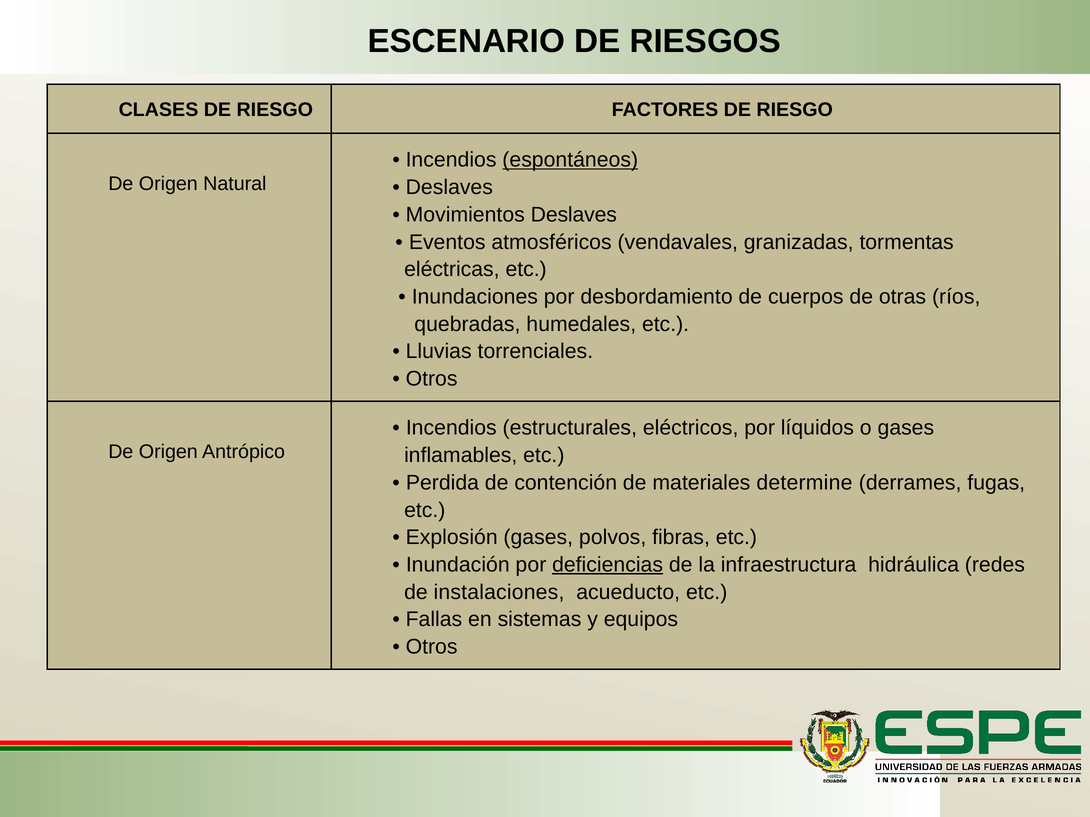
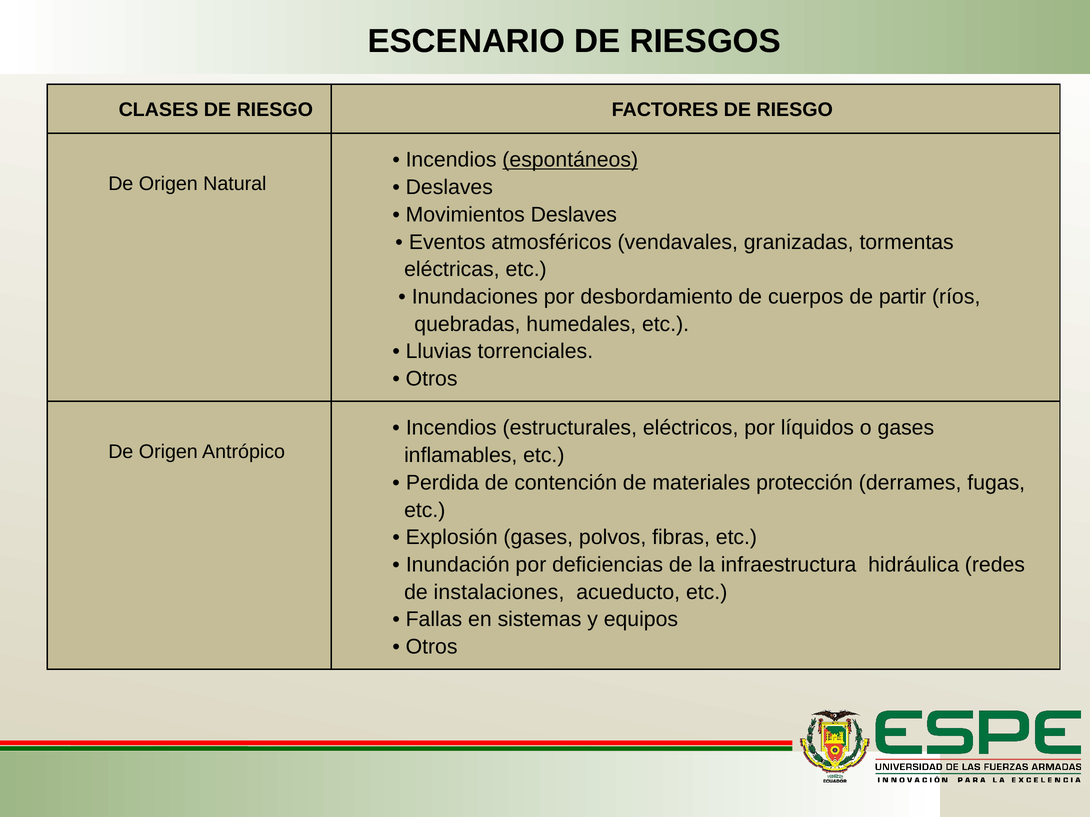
otras: otras -> partir
determine: determine -> protección
deficiencias underline: present -> none
